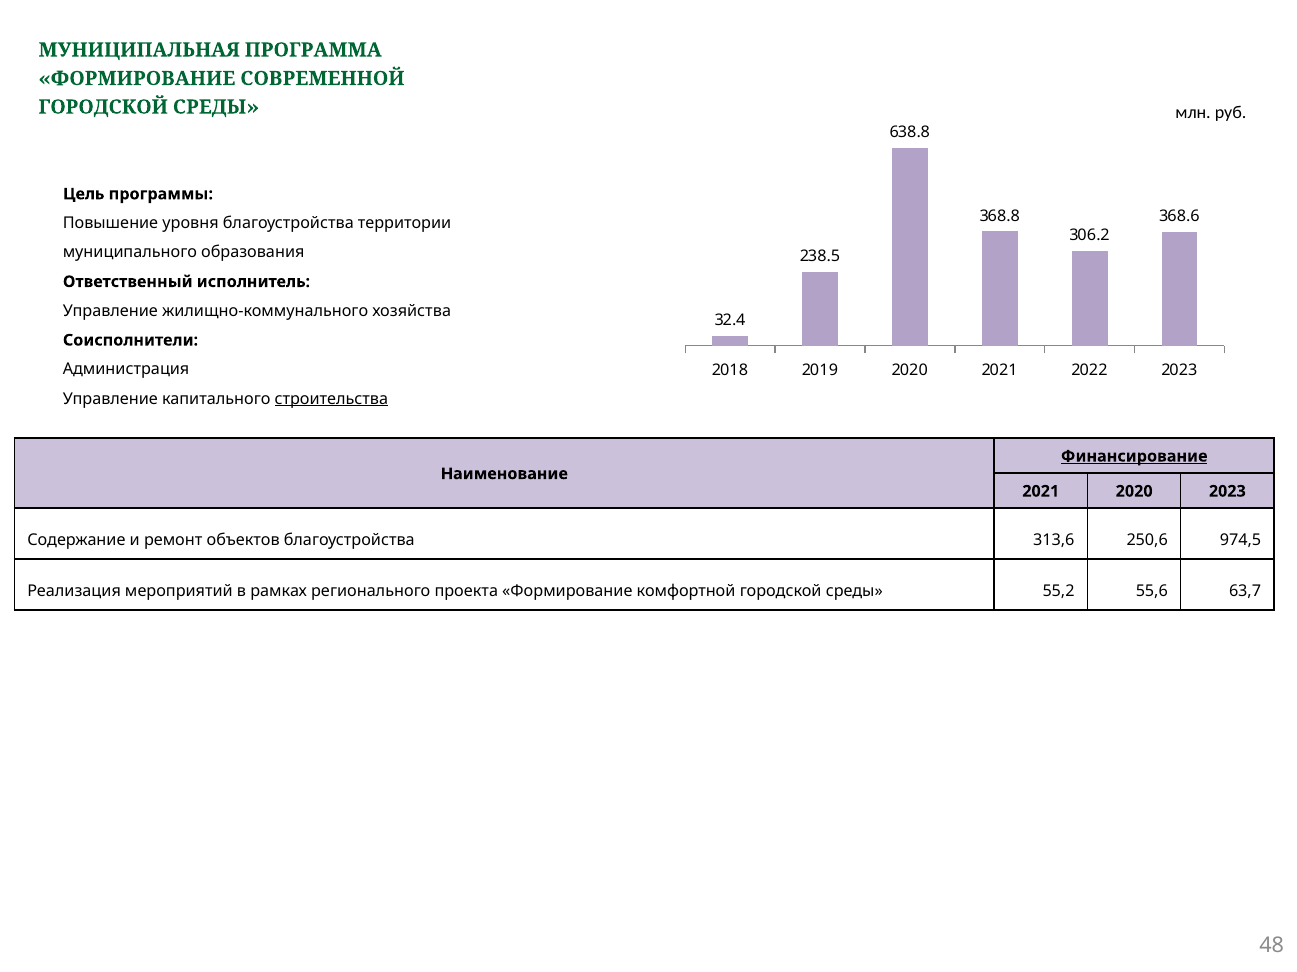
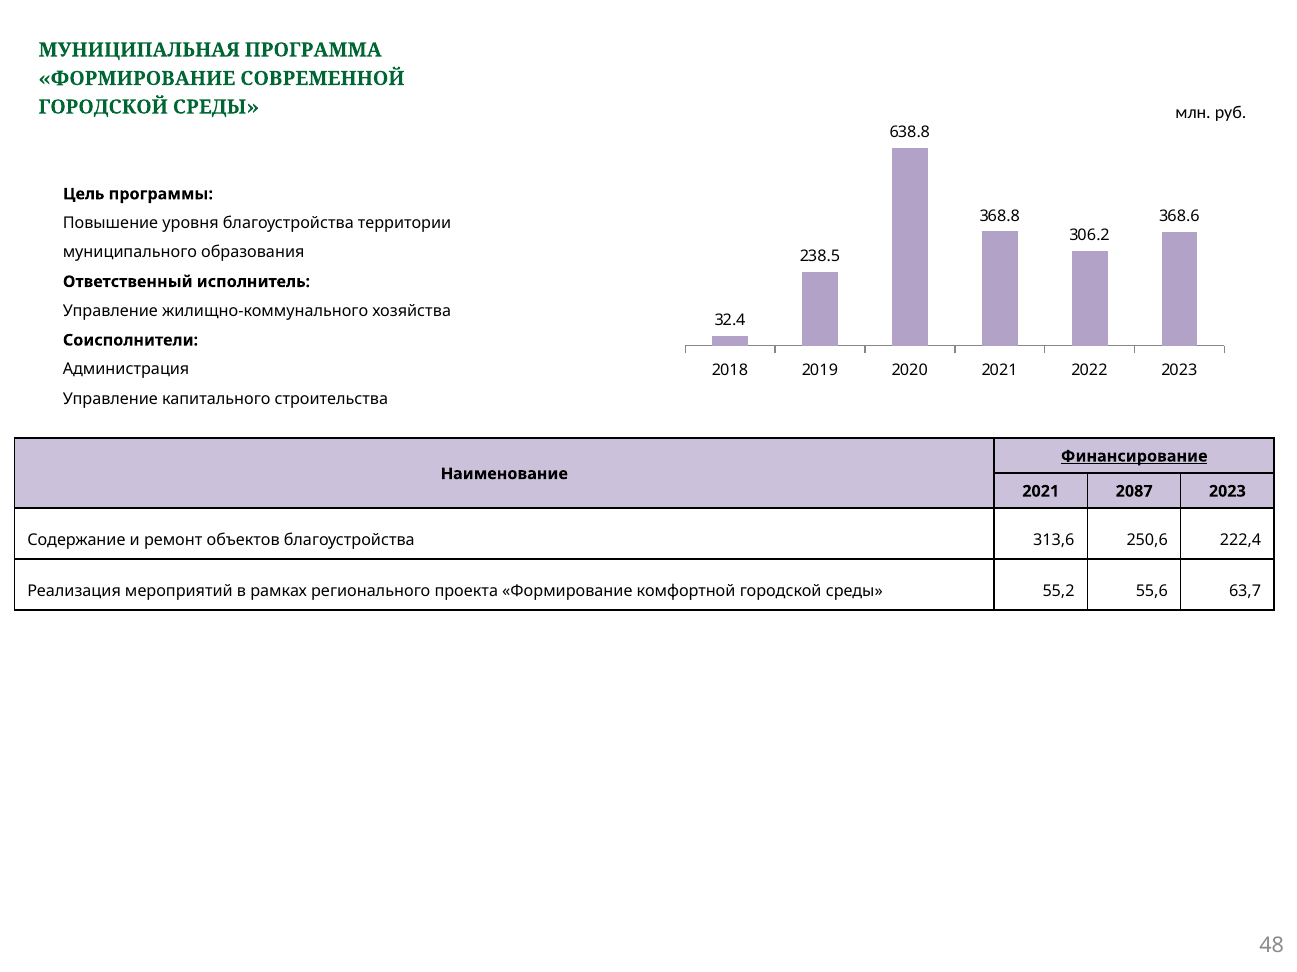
строительства underline: present -> none
2021 2020: 2020 -> 2087
974,5: 974,5 -> 222,4
